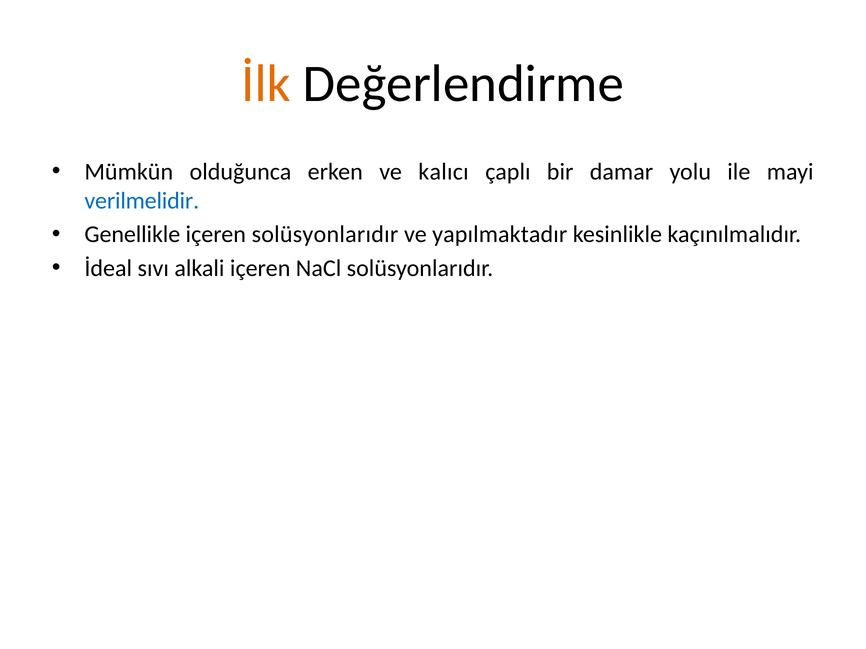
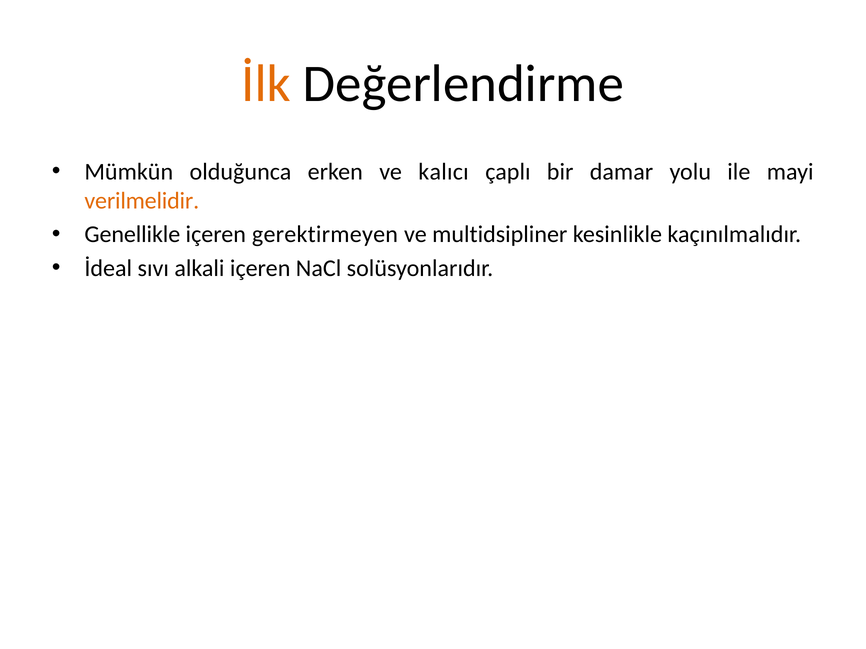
verilmelidir colour: blue -> orange
içeren solüsyonlarıdır: solüsyonlarıdır -> gerektirmeyen
yapılmaktadır: yapılmaktadır -> multidsipliner
